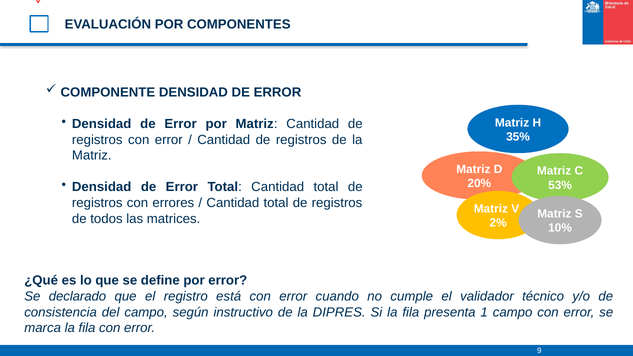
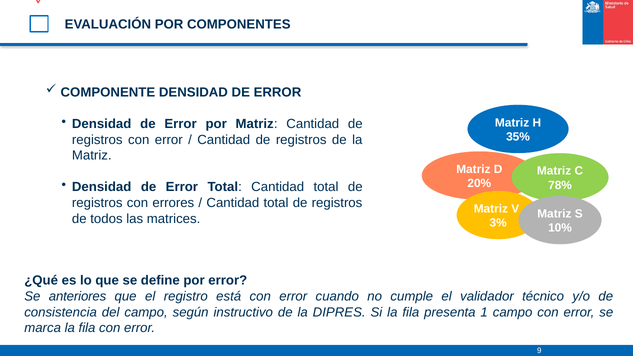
53%: 53% -> 78%
2%: 2% -> 3%
declarado: declarado -> anteriores
